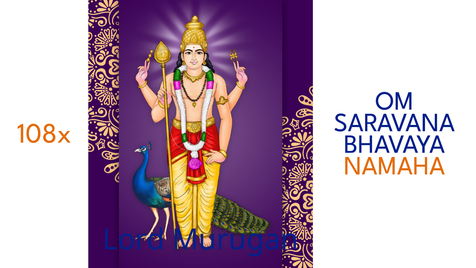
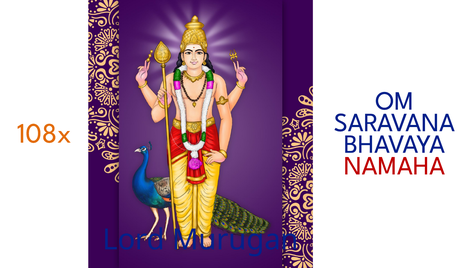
NAMAHA colour: orange -> red
